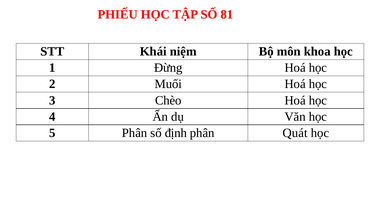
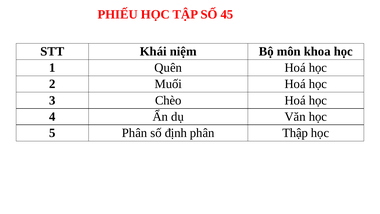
81: 81 -> 45
Đừng: Đừng -> Quên
Quát: Quát -> Thập
